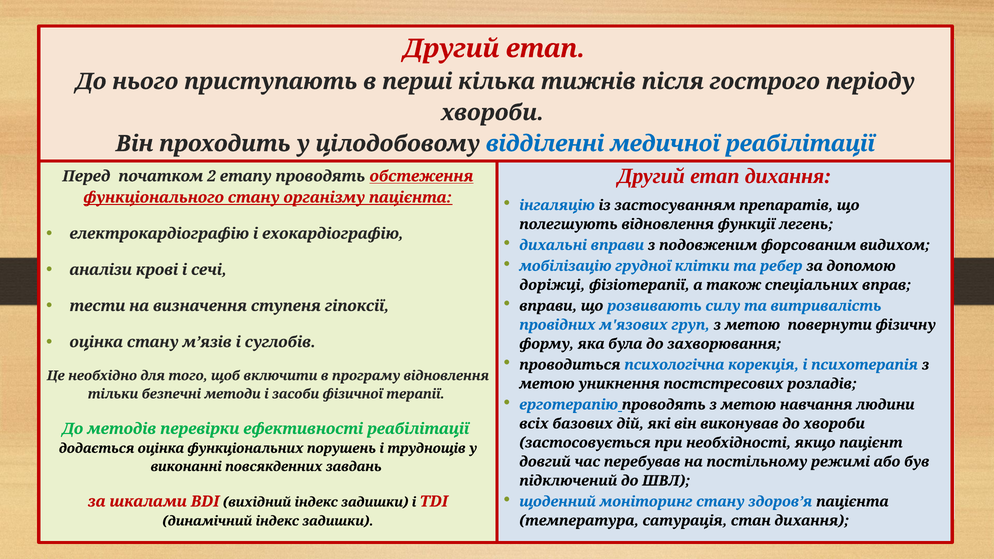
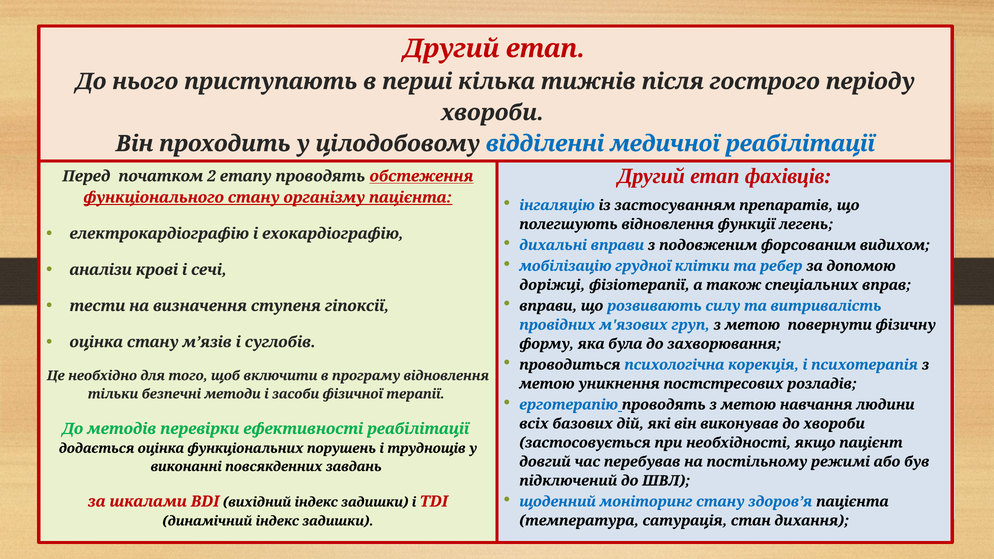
етап дихання: дихання -> фахівців
